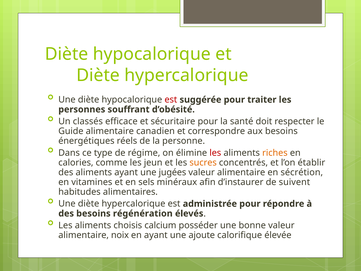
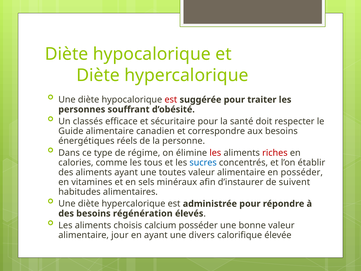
riches colour: orange -> red
jeun: jeun -> tous
sucres colour: orange -> blue
jugées: jugées -> toutes
en sécrétion: sécrétion -> posséder
noix: noix -> jour
ajoute: ajoute -> divers
